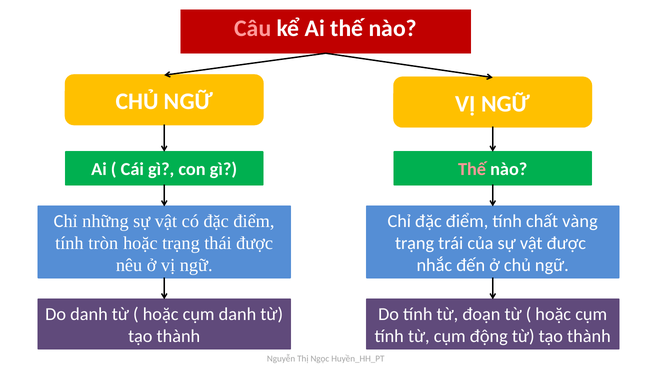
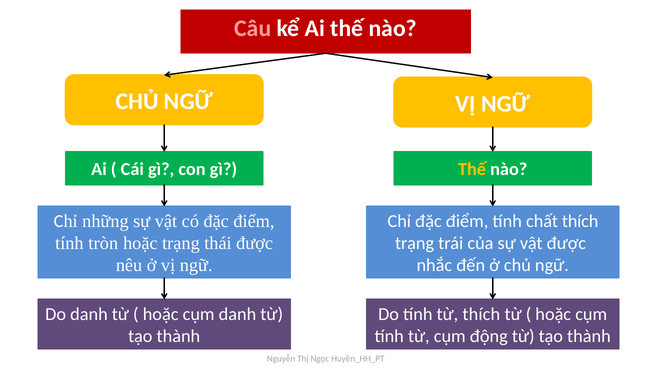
Thế at (472, 170) colour: pink -> yellow
chất vàng: vàng -> thích
từ đoạn: đoạn -> thích
